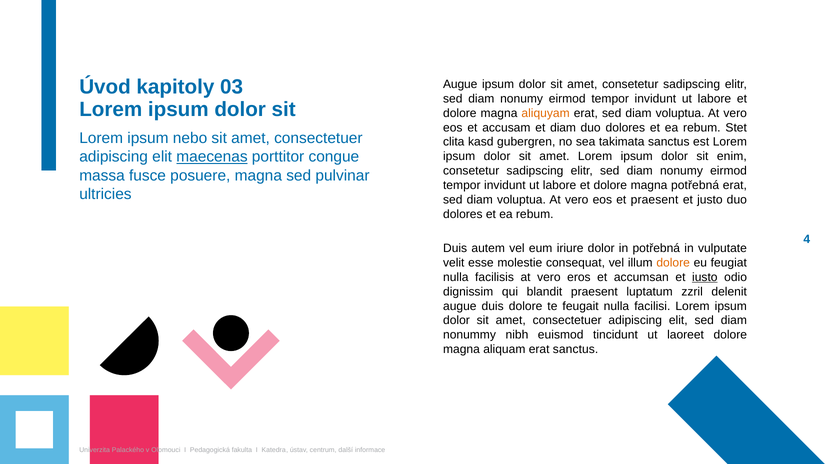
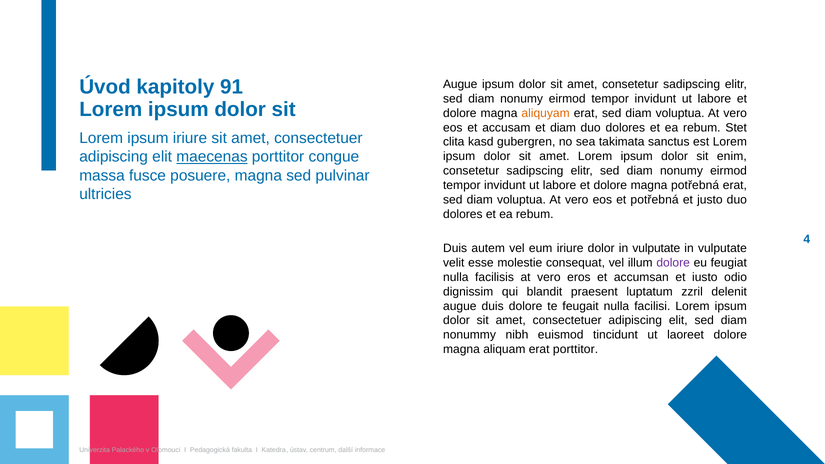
03: 03 -> 91
ipsum nebo: nebo -> iriure
et praesent: praesent -> potřebná
dolor in potřebná: potřebná -> vulputate
dolore at (673, 263) colour: orange -> purple
iusto underline: present -> none
erat sanctus: sanctus -> porttitor
